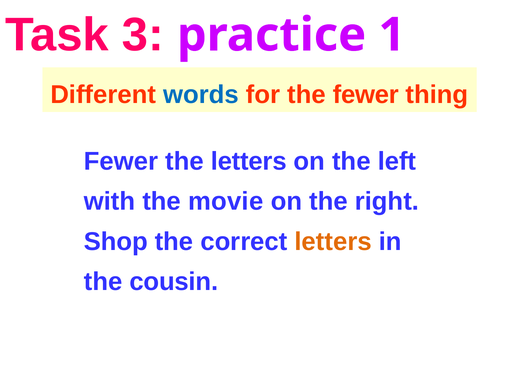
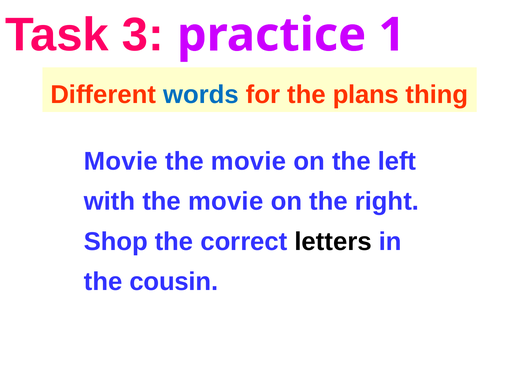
the fewer: fewer -> plans
Fewer at (121, 161): Fewer -> Movie
letters at (249, 161): letters -> movie
letters at (333, 241) colour: orange -> black
